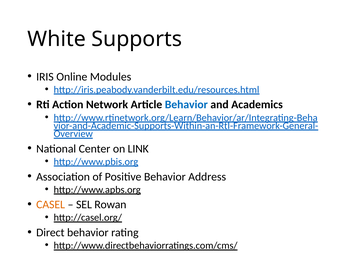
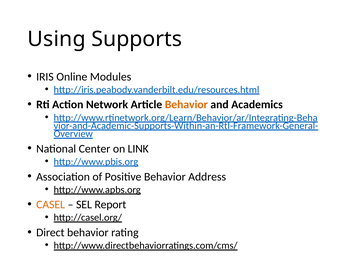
White: White -> Using
Behavior at (186, 105) colour: blue -> orange
Rowan: Rowan -> Report
